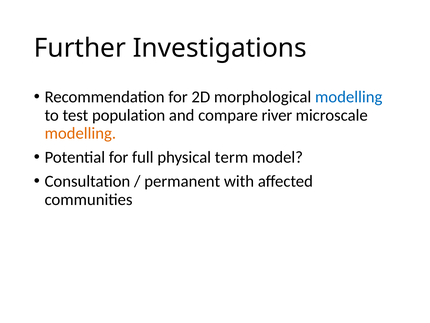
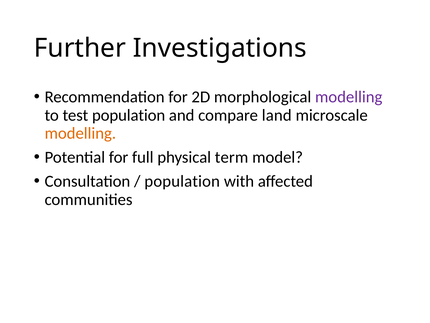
modelling at (349, 97) colour: blue -> purple
river: river -> land
permanent at (182, 181): permanent -> population
